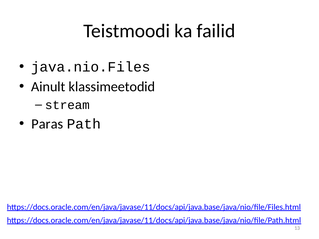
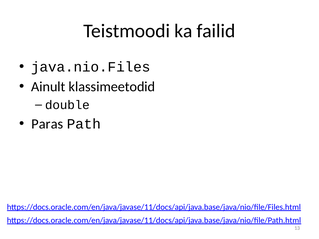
stream: stream -> double
